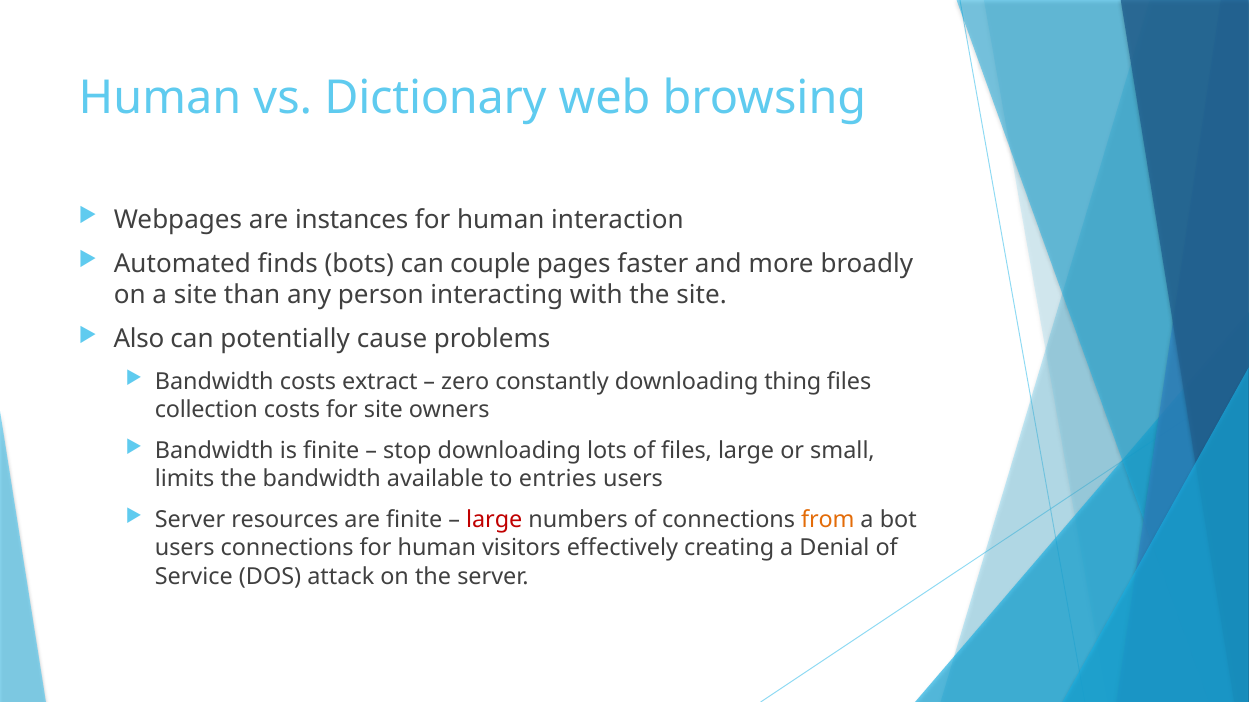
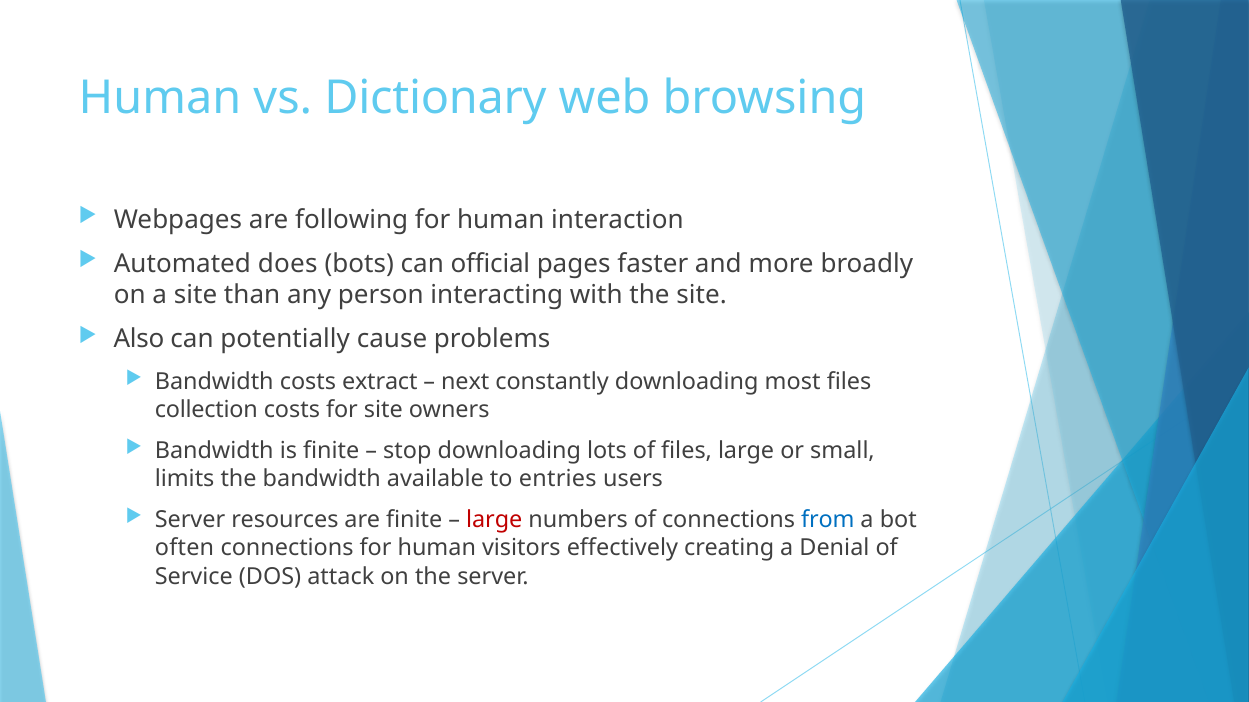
instances: instances -> following
finds: finds -> does
couple: couple -> official
zero: zero -> next
thing: thing -> most
from colour: orange -> blue
users at (185, 549): users -> often
